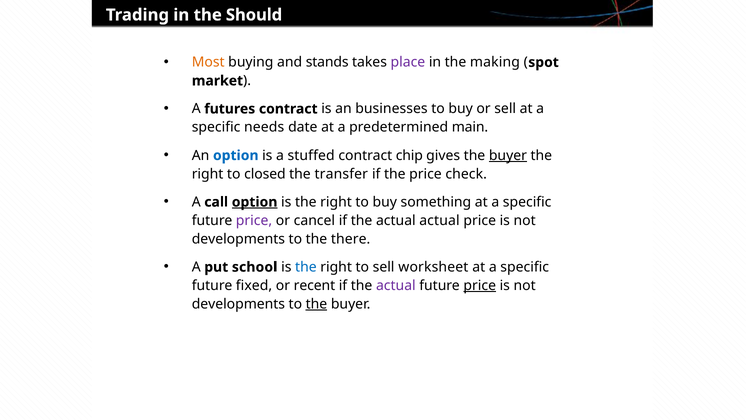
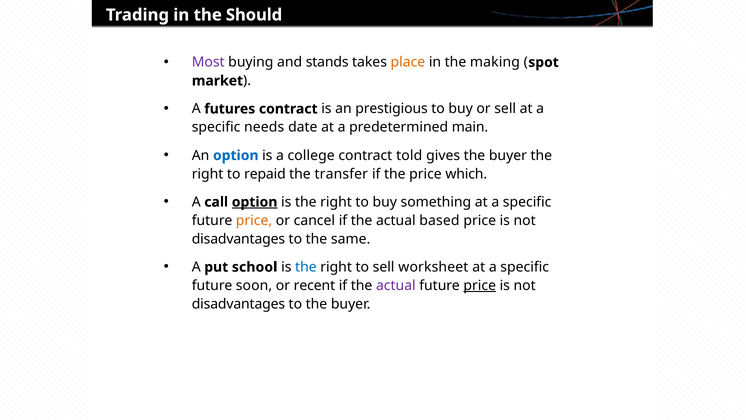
Most colour: orange -> purple
place colour: purple -> orange
businesses: businesses -> prestigious
stuffed: stuffed -> college
chip: chip -> told
buyer at (508, 155) underline: present -> none
closed: closed -> repaid
check: check -> which
price at (254, 220) colour: purple -> orange
actual actual: actual -> based
developments at (238, 239): developments -> disadvantages
there: there -> same
fixed: fixed -> soon
developments at (238, 304): developments -> disadvantages
the at (316, 304) underline: present -> none
